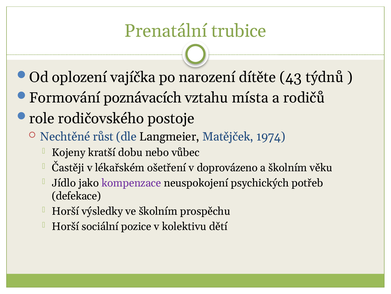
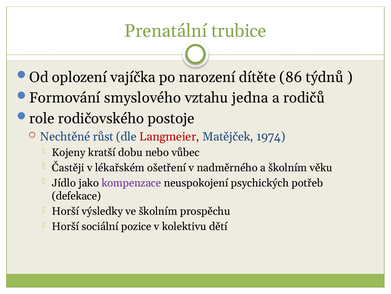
43: 43 -> 86
poznávacích: poznávacích -> smyslového
místa: místa -> jedna
Langmeier colour: black -> red
doprovázeno: doprovázeno -> nadměrného
